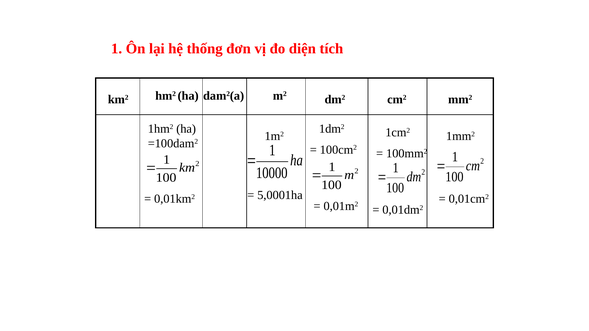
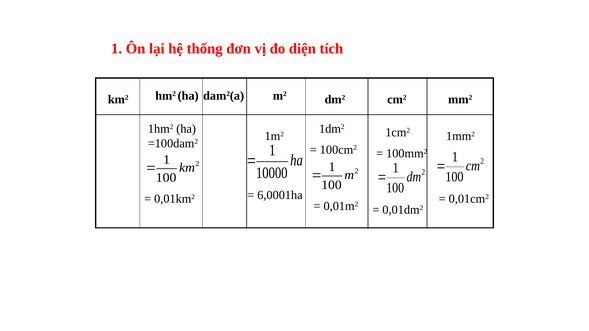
5,0001ha: 5,0001ha -> 6,0001ha
